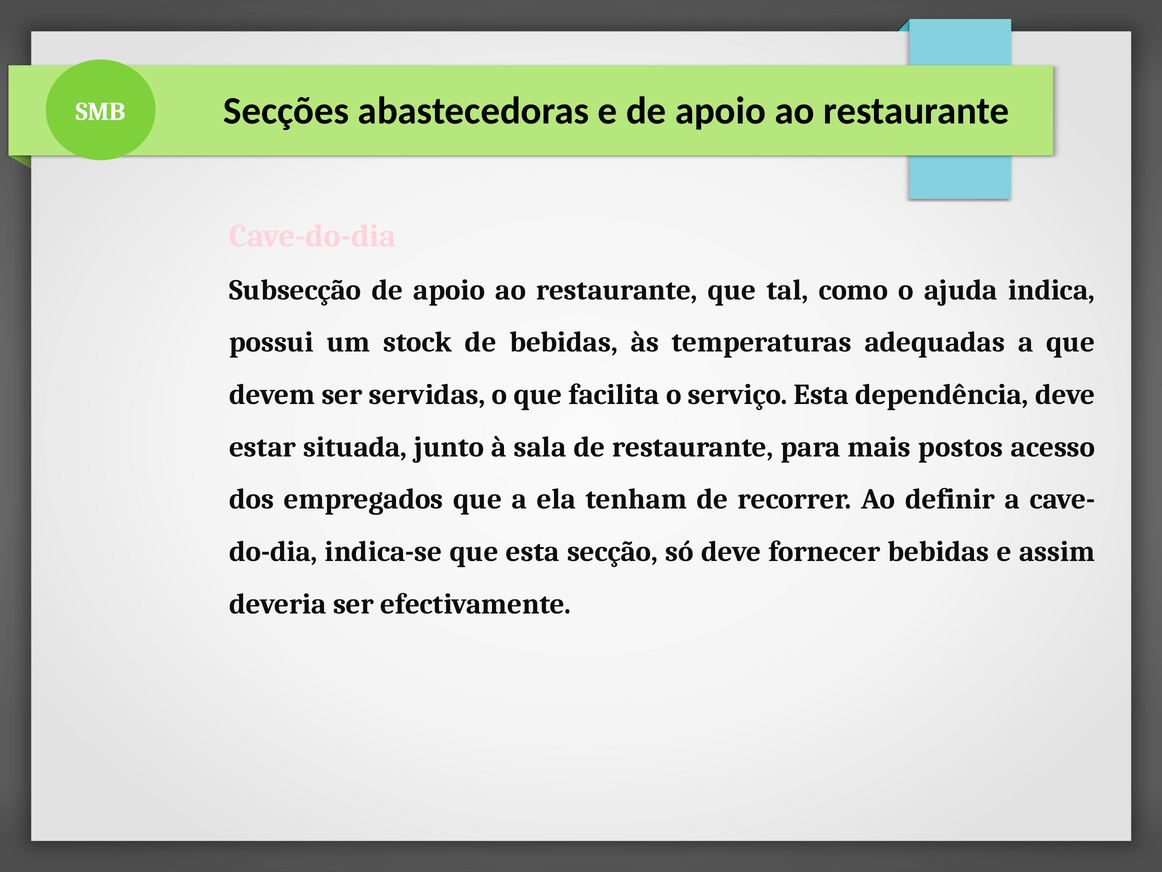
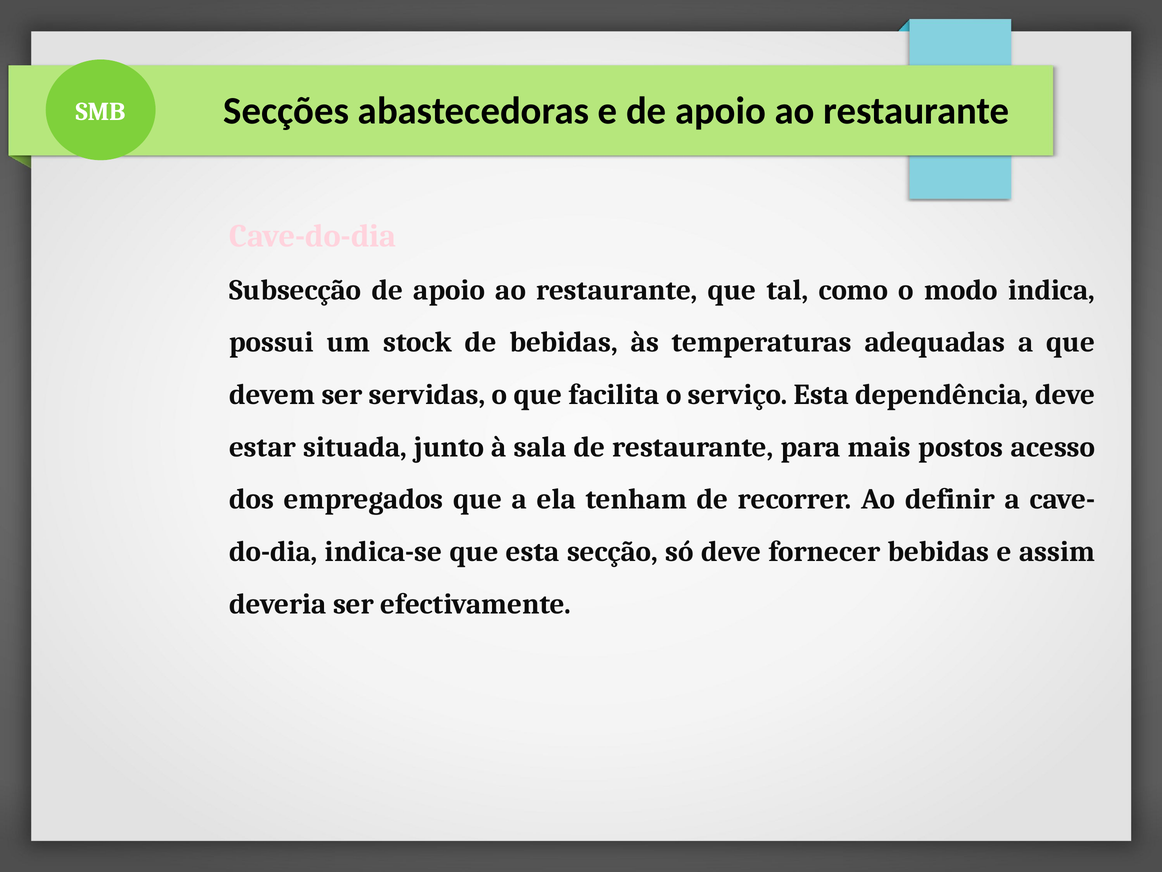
ajuda: ajuda -> modo
